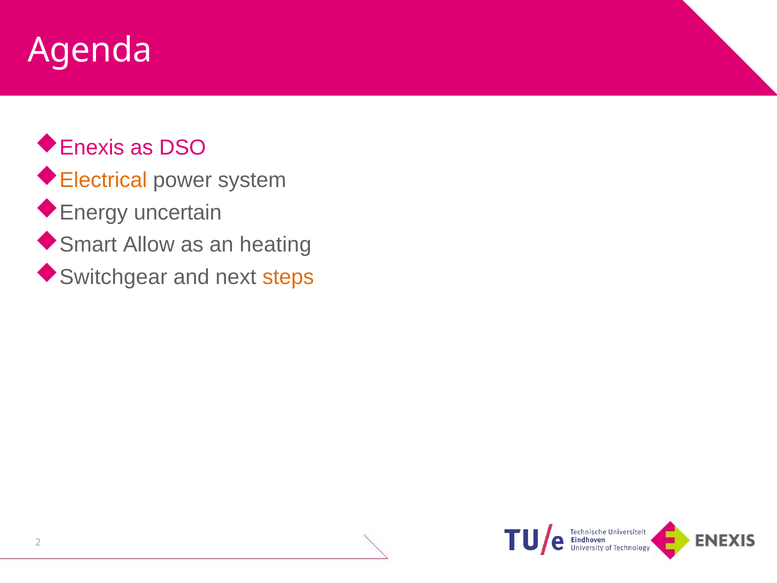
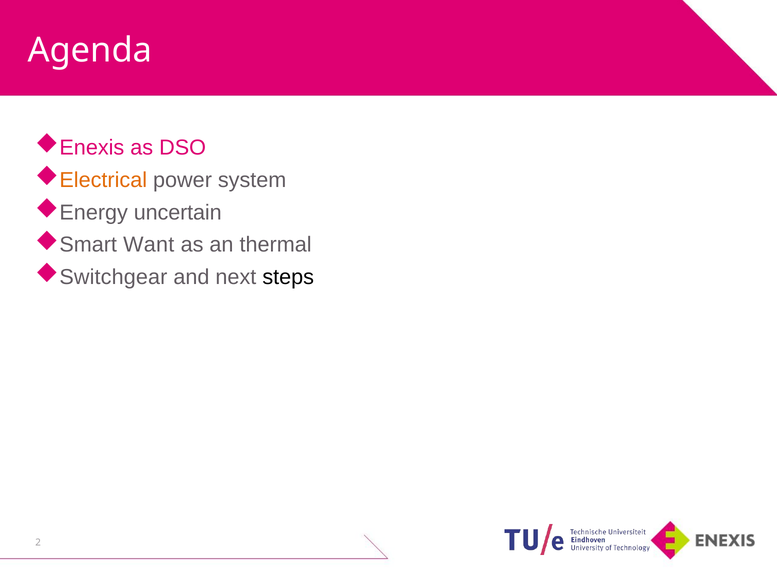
Allow: Allow -> Want
heating: heating -> thermal
steps colour: orange -> black
